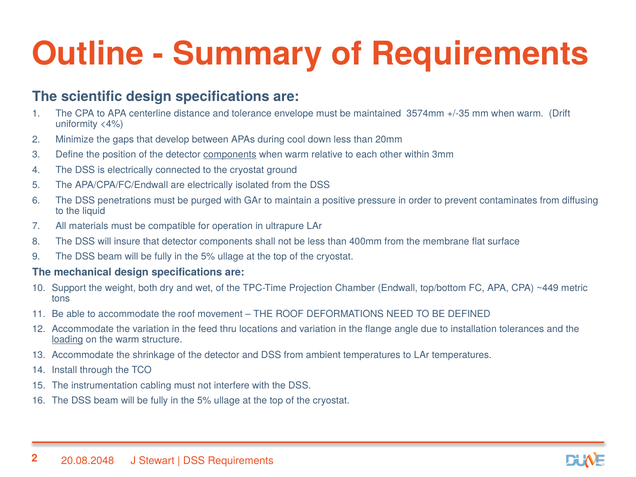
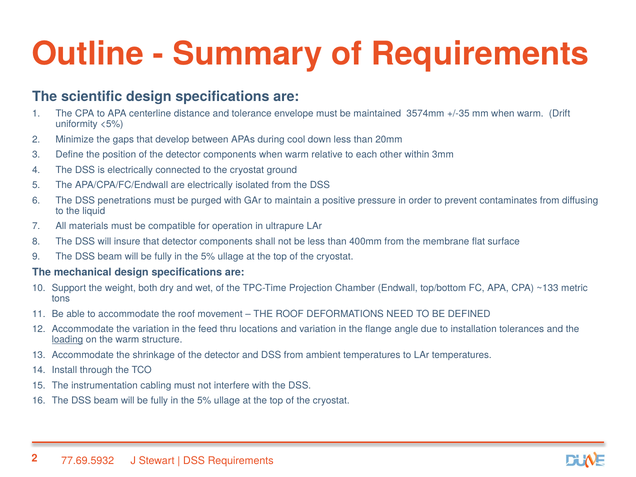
<4%: <4% -> <5%
components at (230, 155) underline: present -> none
~449: ~449 -> ~133
20.08.2048: 20.08.2048 -> 77.69.5932
